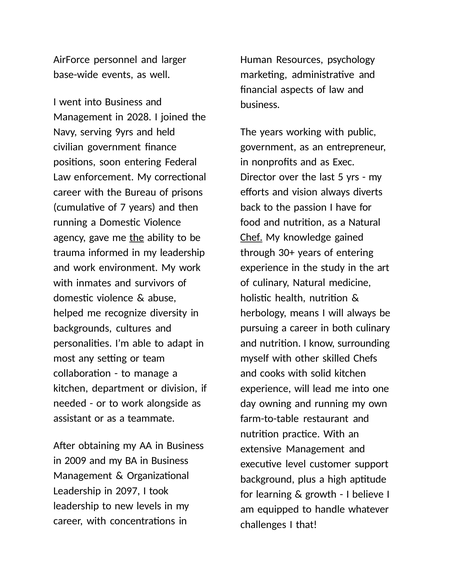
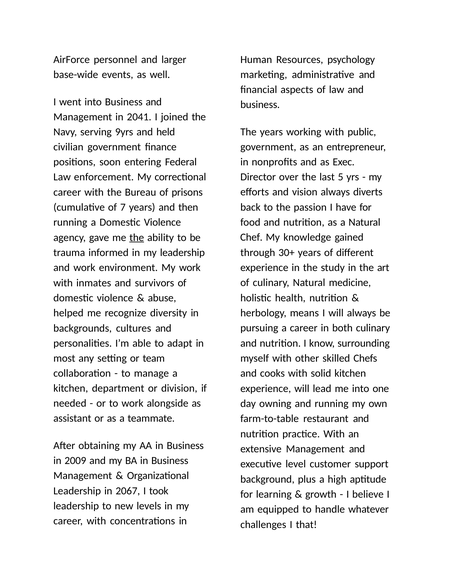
2028: 2028 -> 2041
Chef underline: present -> none
of entering: entering -> diﬀerent
2097: 2097 -> 2067
